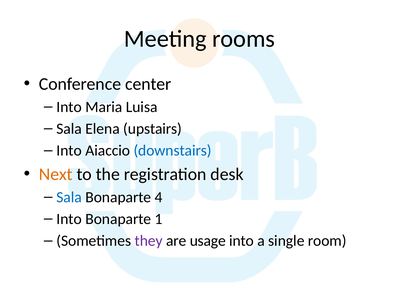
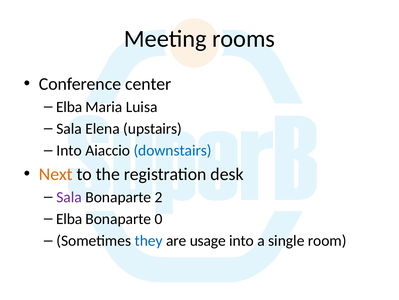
Into at (69, 107): Into -> Elba
Sala at (69, 197) colour: blue -> purple
4: 4 -> 2
Into at (69, 218): Into -> Elba
1: 1 -> 0
they colour: purple -> blue
